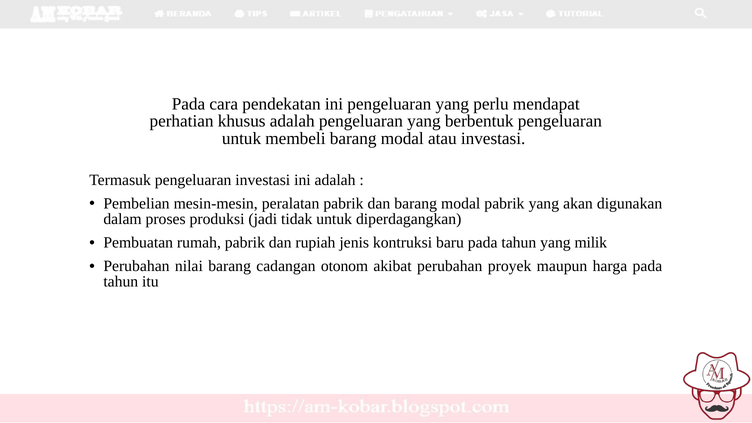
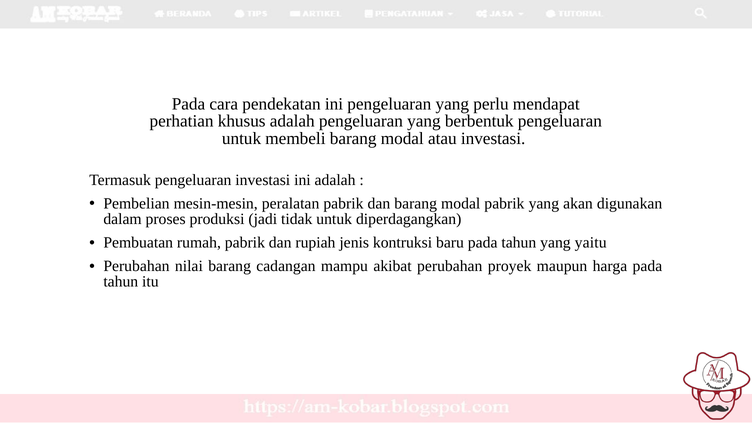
milik: milik -> yaitu
otonom: otonom -> mampu
